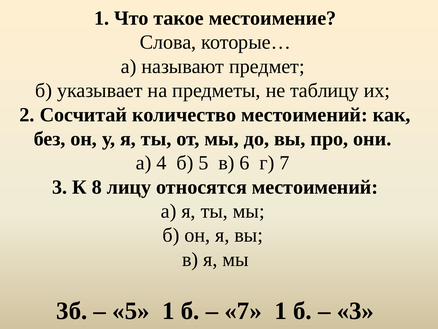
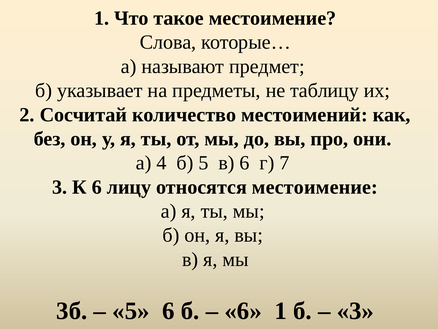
К 8: 8 -> 6
относятся местоимений: местоимений -> местоимение
5 1: 1 -> 6
7 at (243, 311): 7 -> 6
